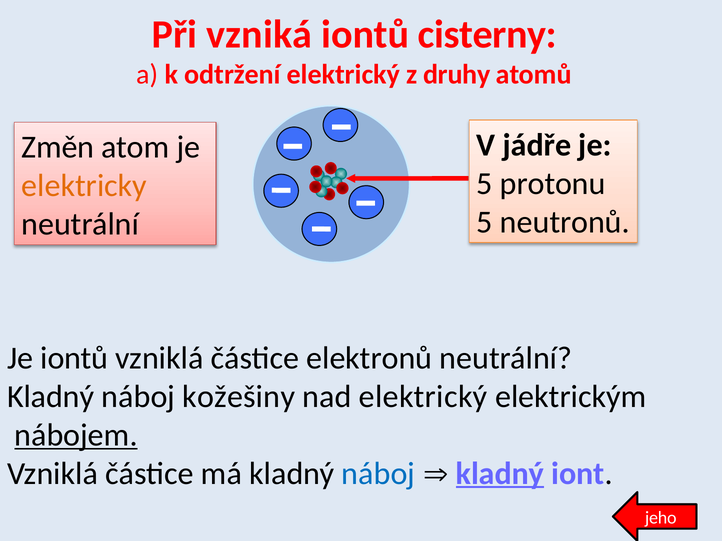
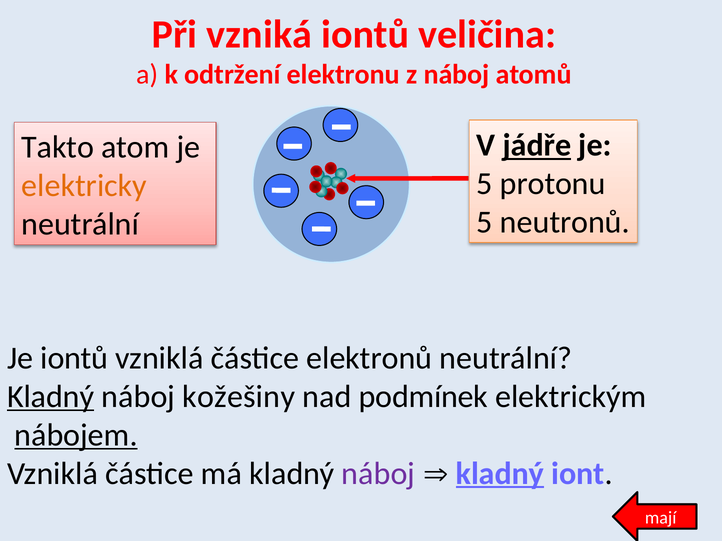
cisterny: cisterny -> veličina
odtržení elektrický: elektrický -> elektronu
z druhy: druhy -> náboj
jádře underline: none -> present
Změn: Změn -> Takto
Kladný at (51, 397) underline: none -> present
nad elektrický: elektrický -> podmínek
náboj at (378, 474) colour: blue -> purple
jeho: jeho -> mají
